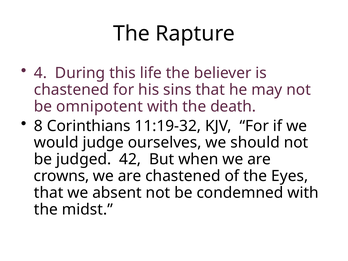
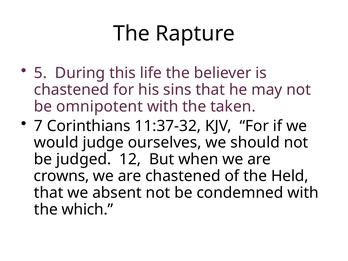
4: 4 -> 5
death: death -> taken
8: 8 -> 7
11:19-32: 11:19-32 -> 11:37-32
42: 42 -> 12
Eyes: Eyes -> Held
midst: midst -> which
